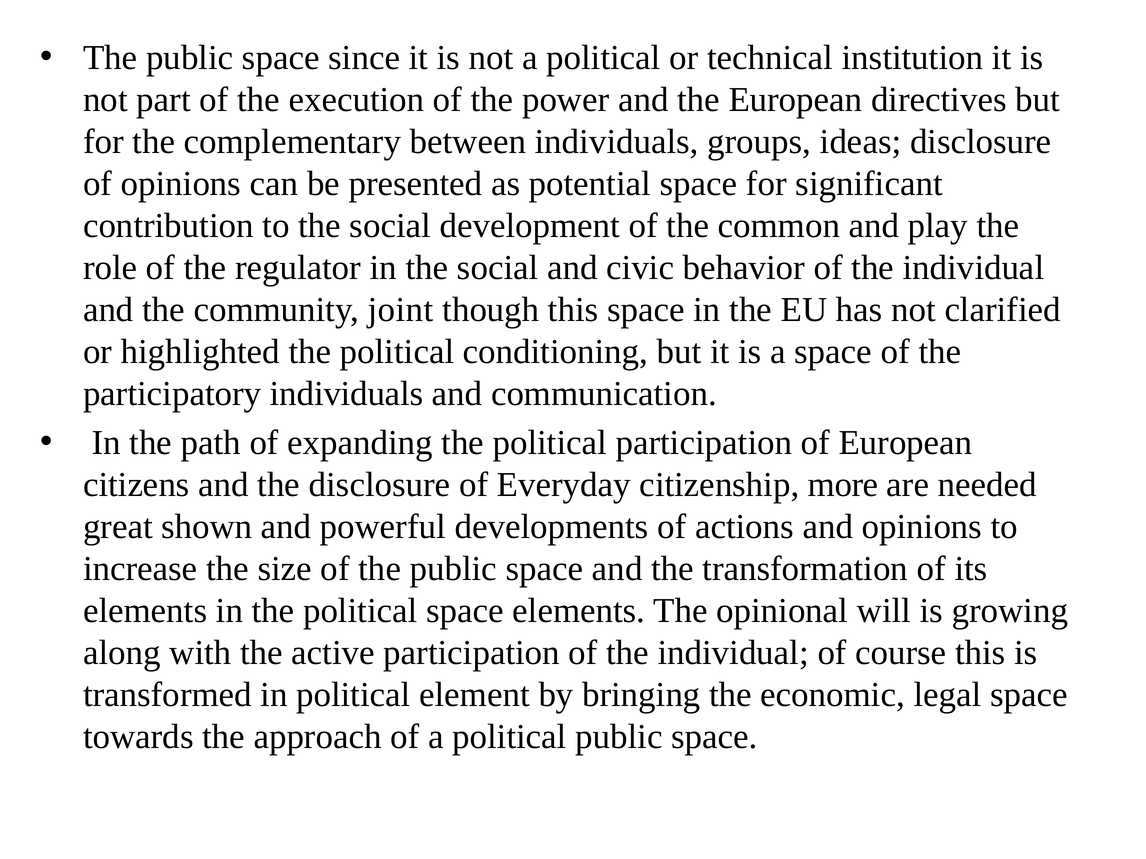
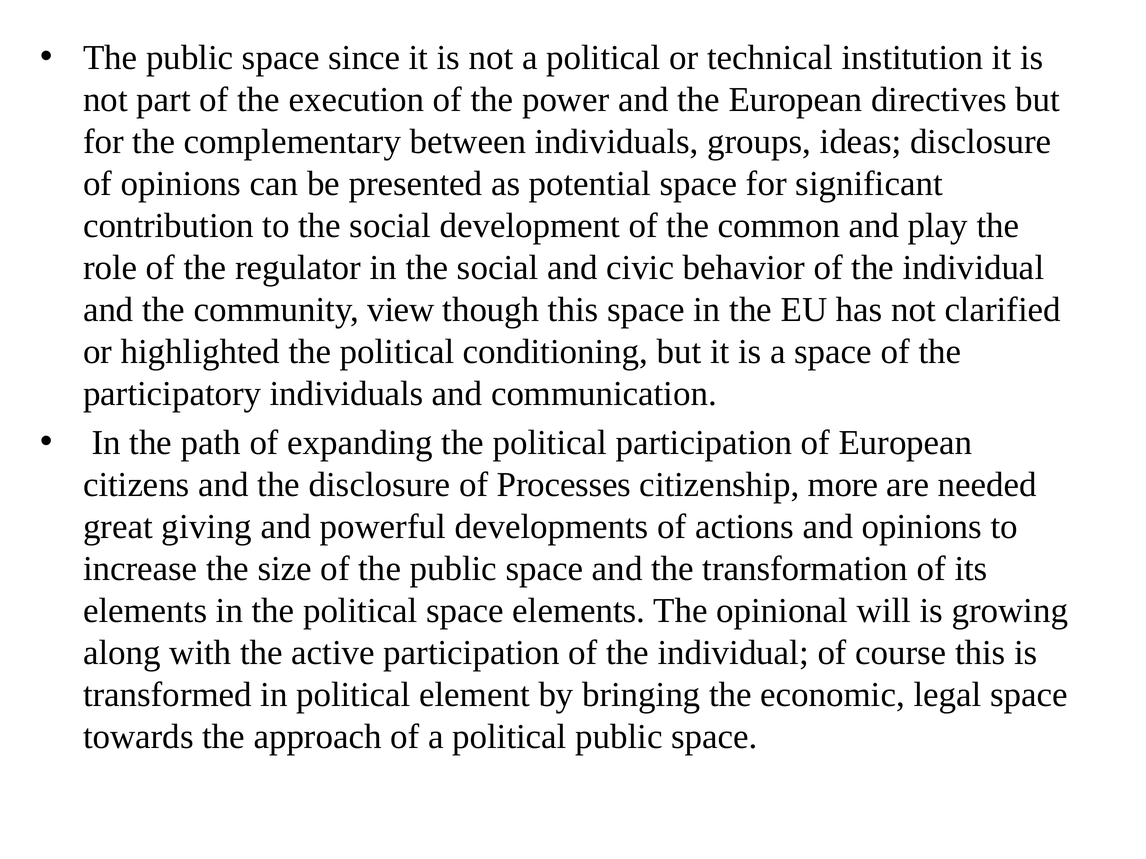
joint: joint -> view
Everyday: Everyday -> Processes
shown: shown -> giving
